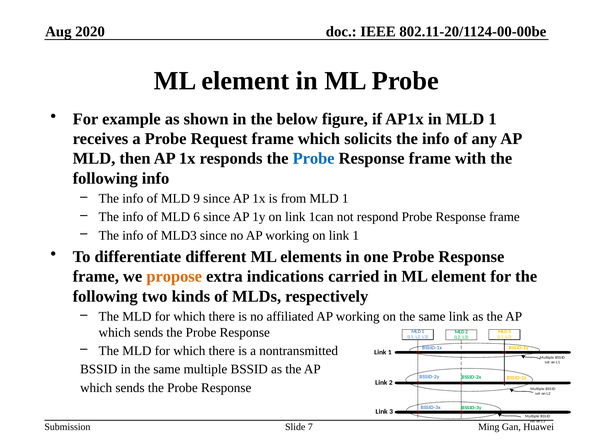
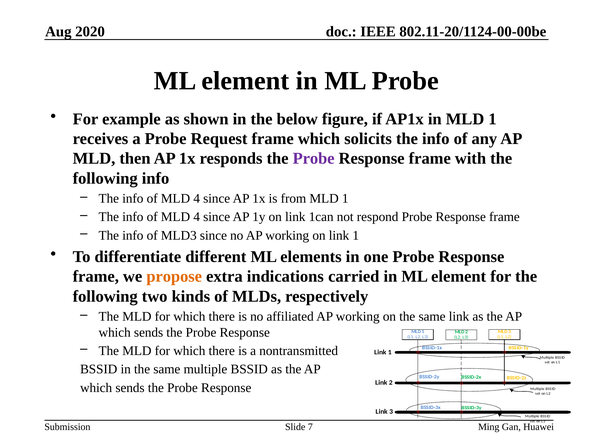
Probe at (314, 158) colour: blue -> purple
9 at (197, 198): 9 -> 4
6 at (197, 217): 6 -> 4
